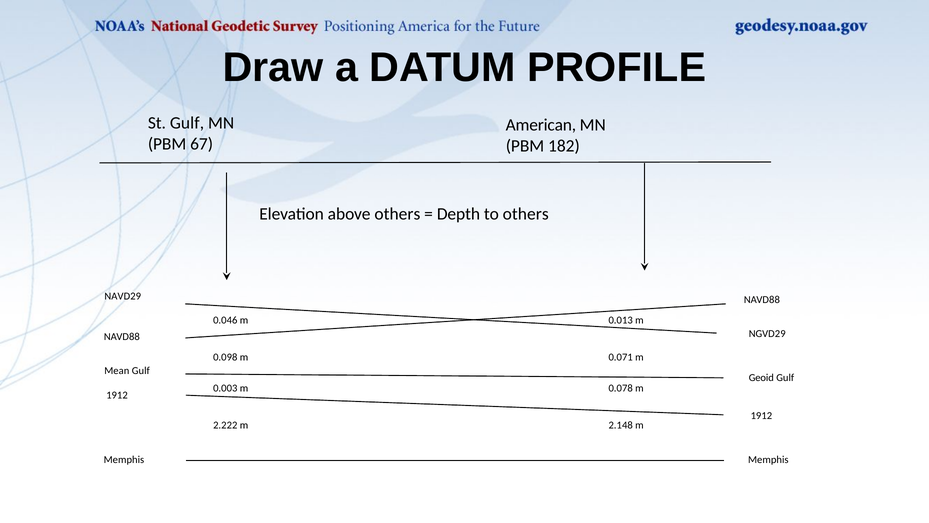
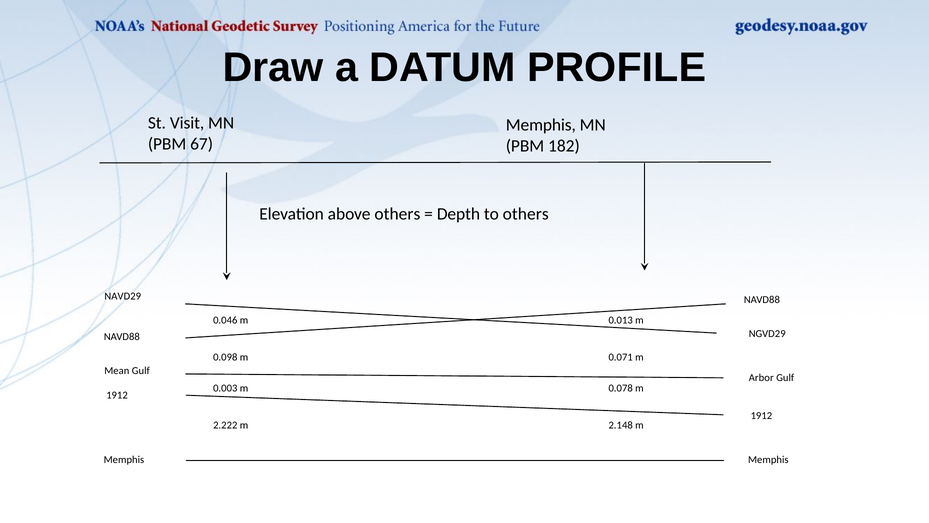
St Gulf: Gulf -> Visit
American at (541, 125): American -> Memphis
Geoid: Geoid -> Arbor
